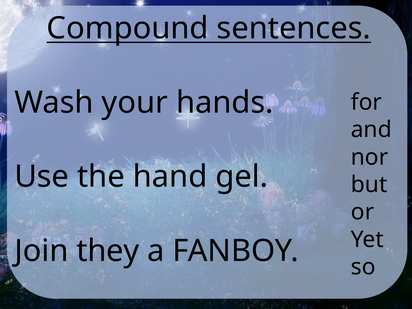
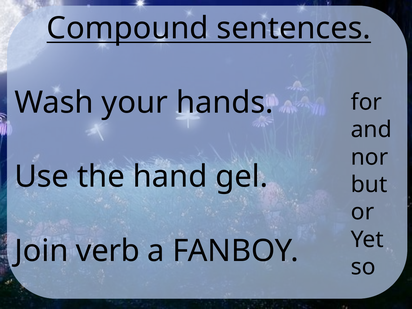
they: they -> verb
